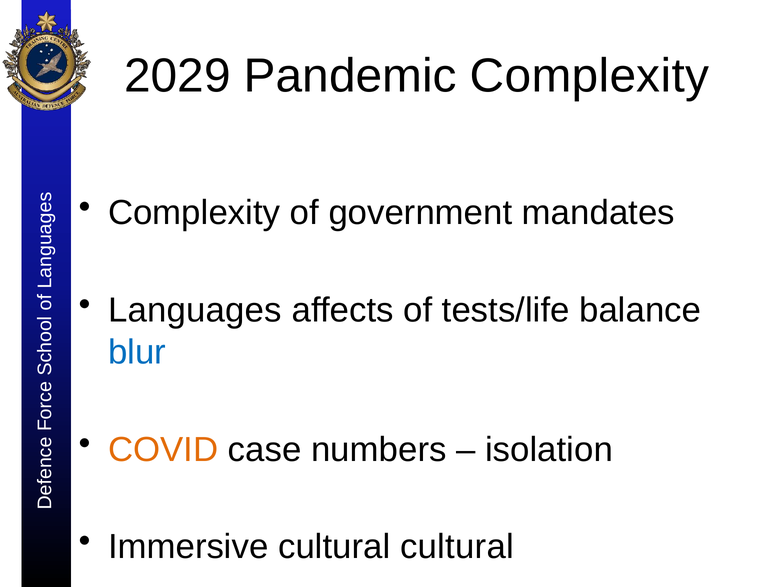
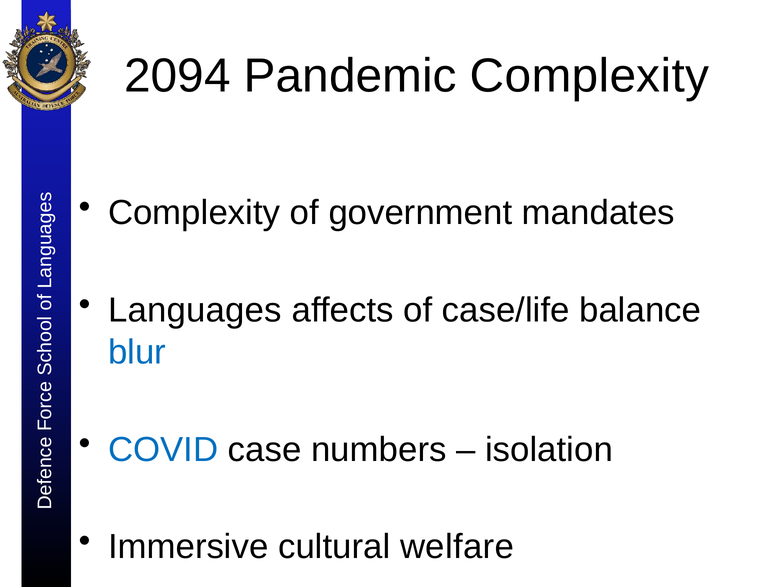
2029: 2029 -> 2094
tests/life: tests/life -> case/life
COVID colour: orange -> blue
cultural at (457, 547): cultural -> welfare
